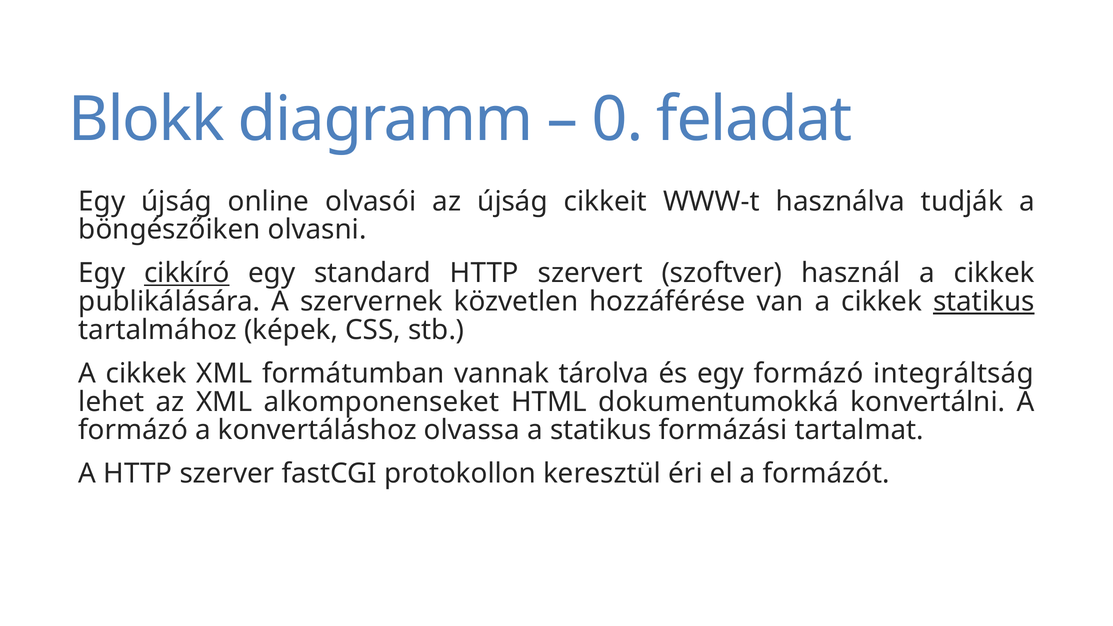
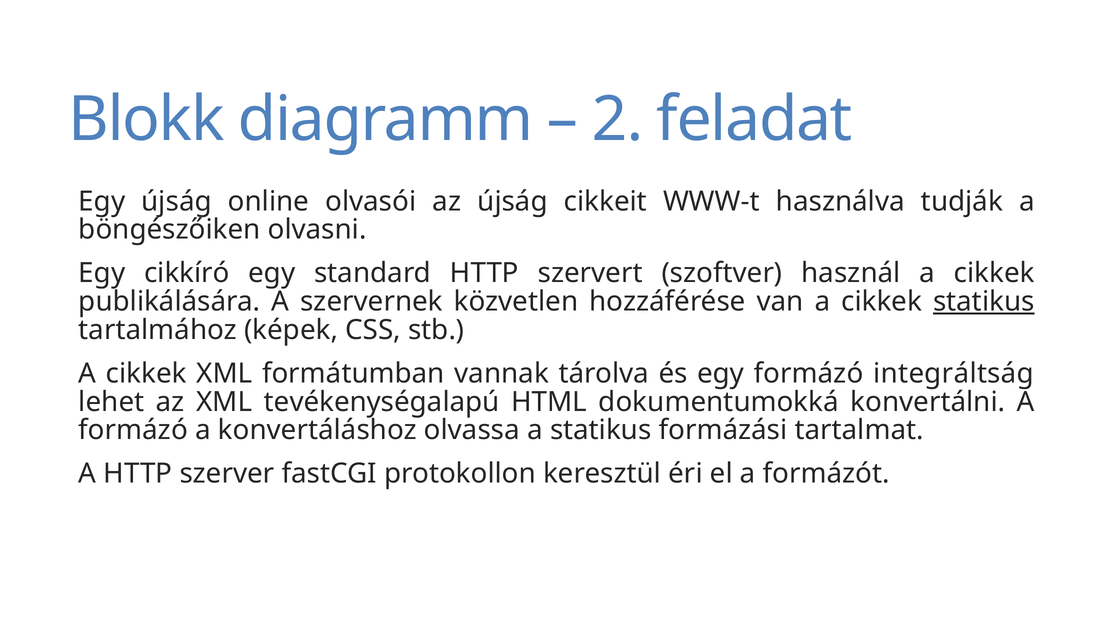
0: 0 -> 2
cikkíró underline: present -> none
alkomponenseket: alkomponenseket -> tevékenységalapú
